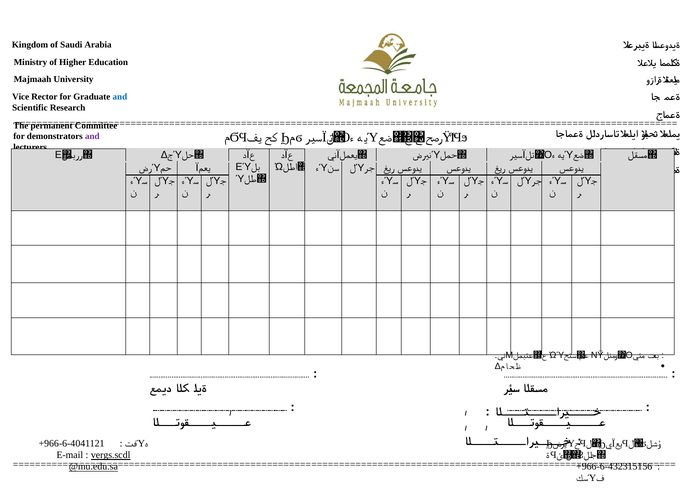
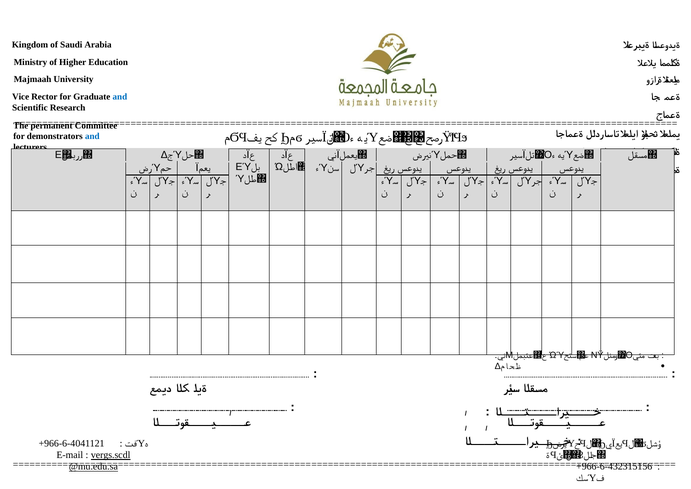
and at (92, 136) colour: purple -> blue
